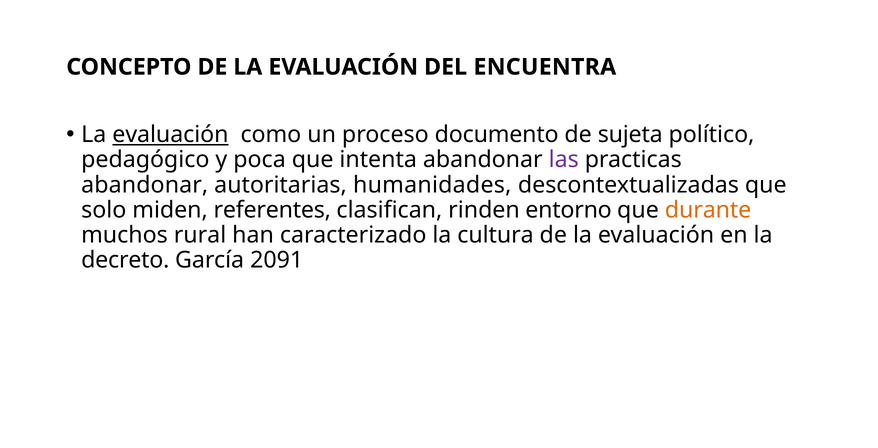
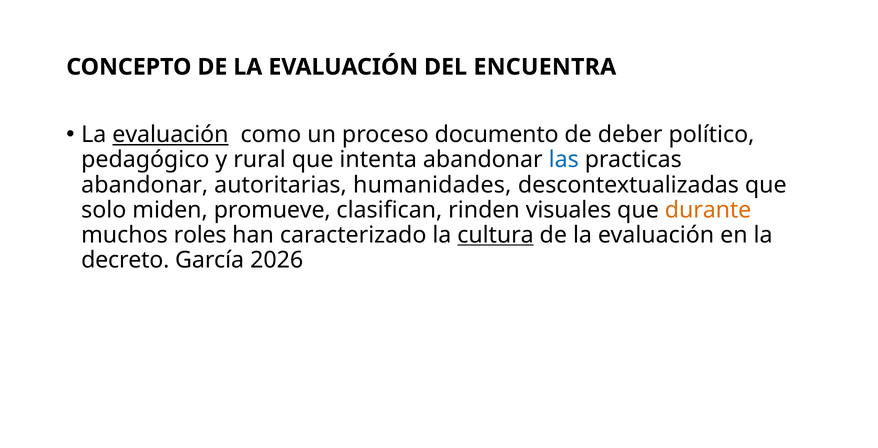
sujeta: sujeta -> deber
poca: poca -> rural
las colour: purple -> blue
referentes: referentes -> promueve
entorno: entorno -> visuales
rural: rural -> roles
cultura underline: none -> present
2091: 2091 -> 2026
